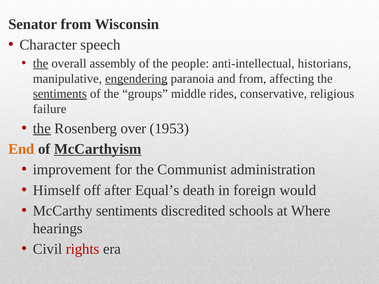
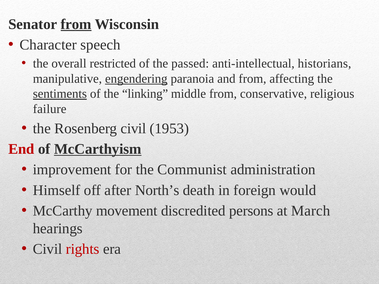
from at (76, 24) underline: none -> present
the at (41, 64) underline: present -> none
assembly: assembly -> restricted
people: people -> passed
groups: groups -> linking
middle rides: rides -> from
the at (42, 129) underline: present -> none
Rosenberg over: over -> civil
End colour: orange -> red
Equal’s: Equal’s -> North’s
McCarthy sentiments: sentiments -> movement
schools: schools -> persons
Where: Where -> March
